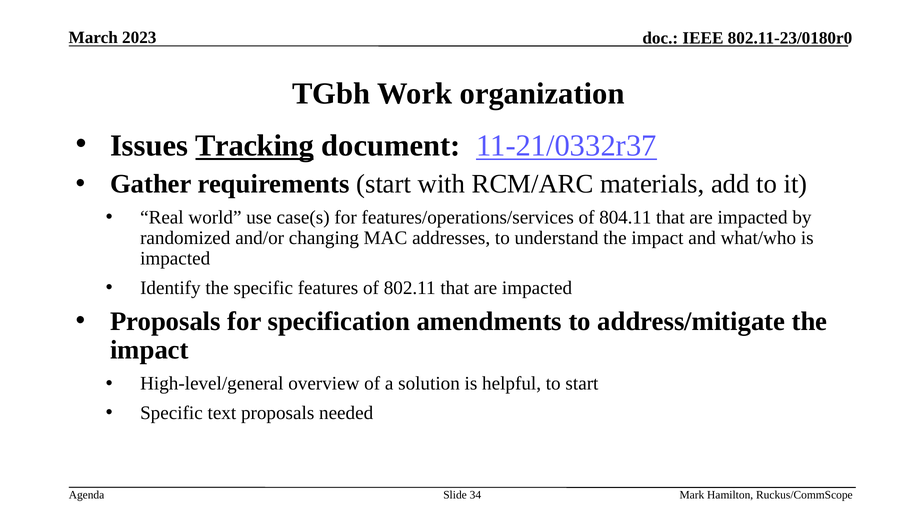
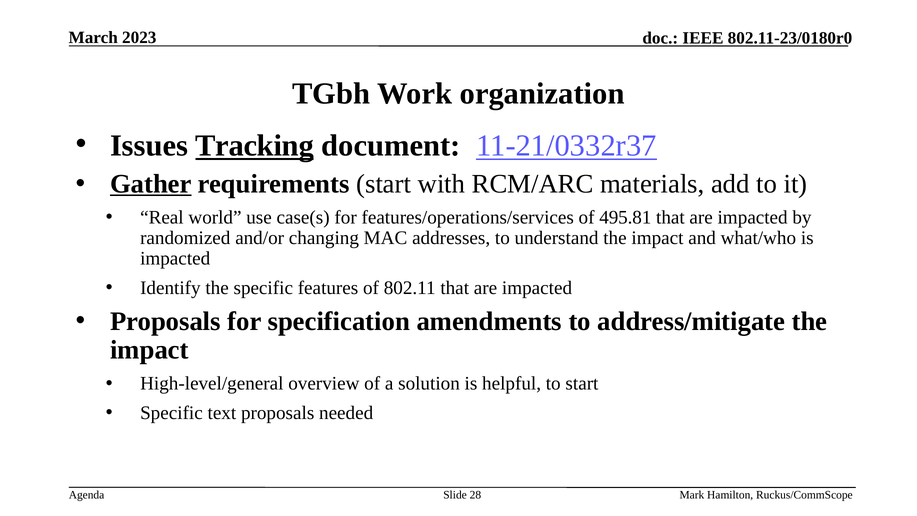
Gather underline: none -> present
804.11: 804.11 -> 495.81
34: 34 -> 28
